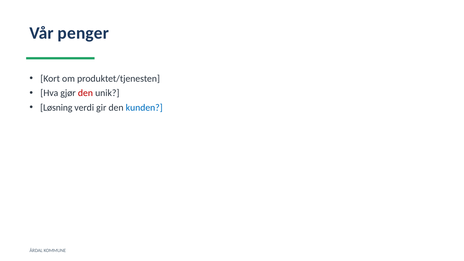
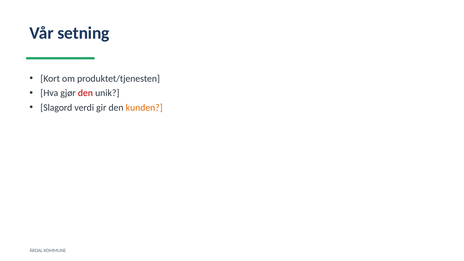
penger: penger -> setning
Løsning: Løsning -> Slagord
kunden colour: blue -> orange
